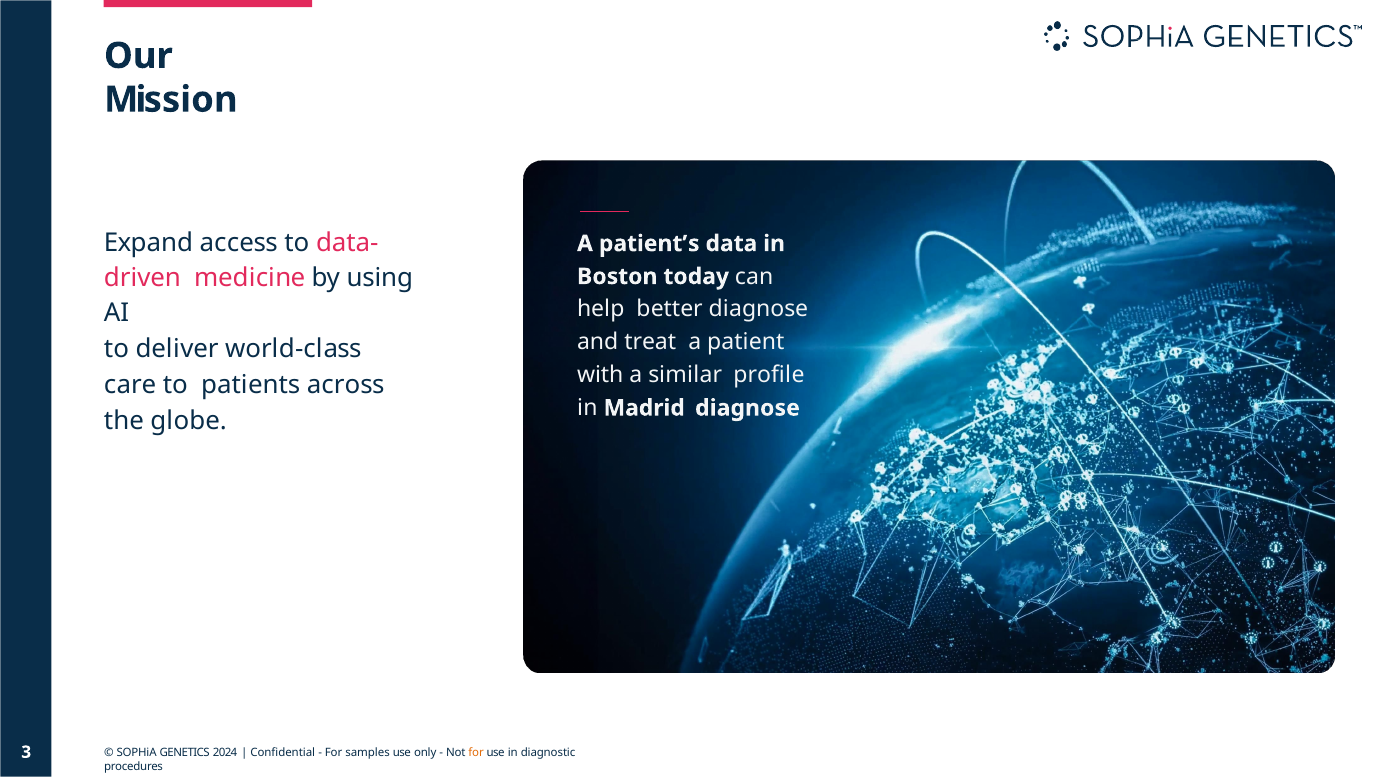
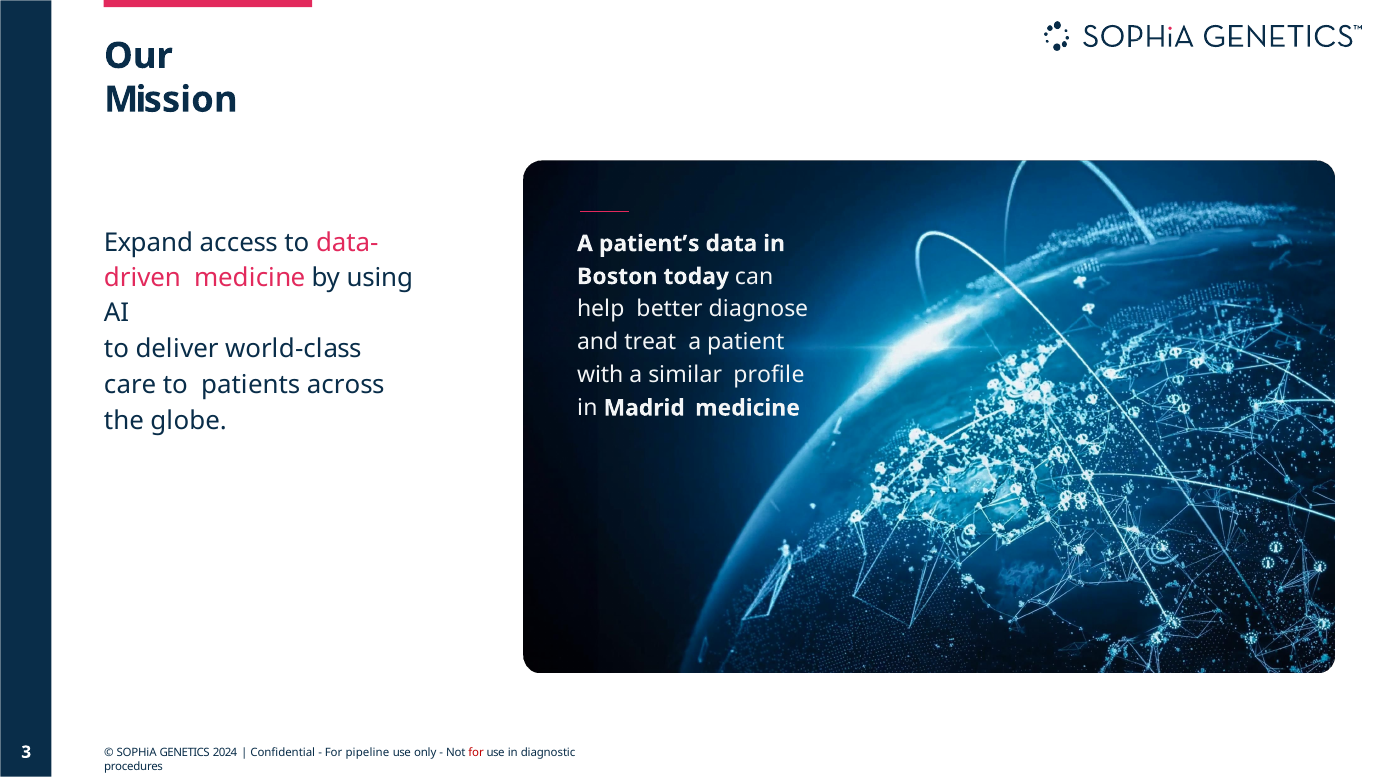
Madrid diagnose: diagnose -> medicine
samples: samples -> pipeline
for at (476, 753) colour: orange -> red
